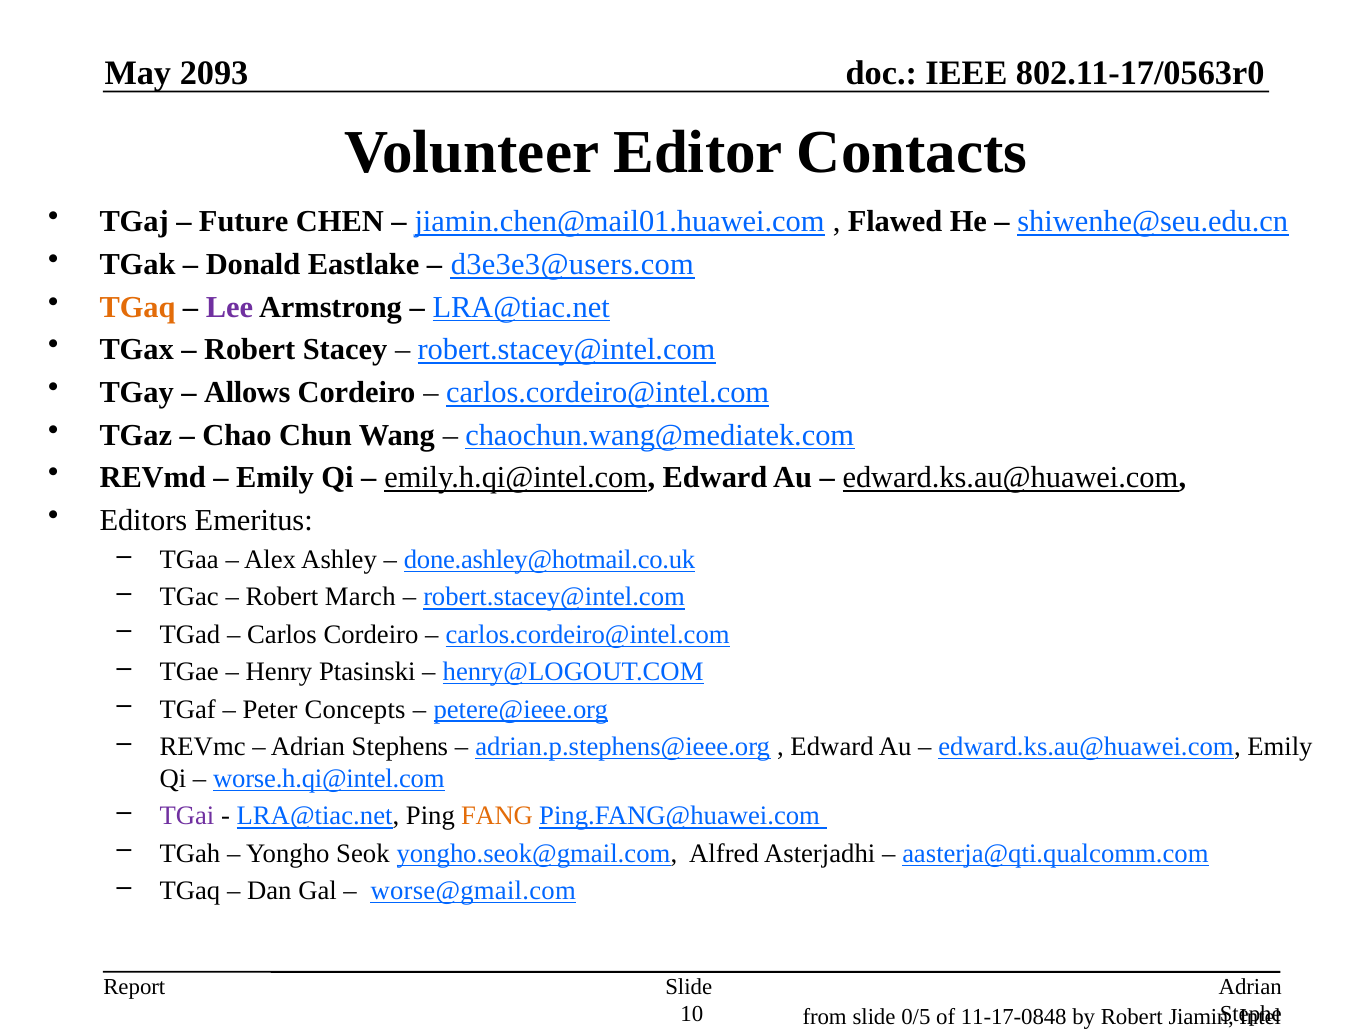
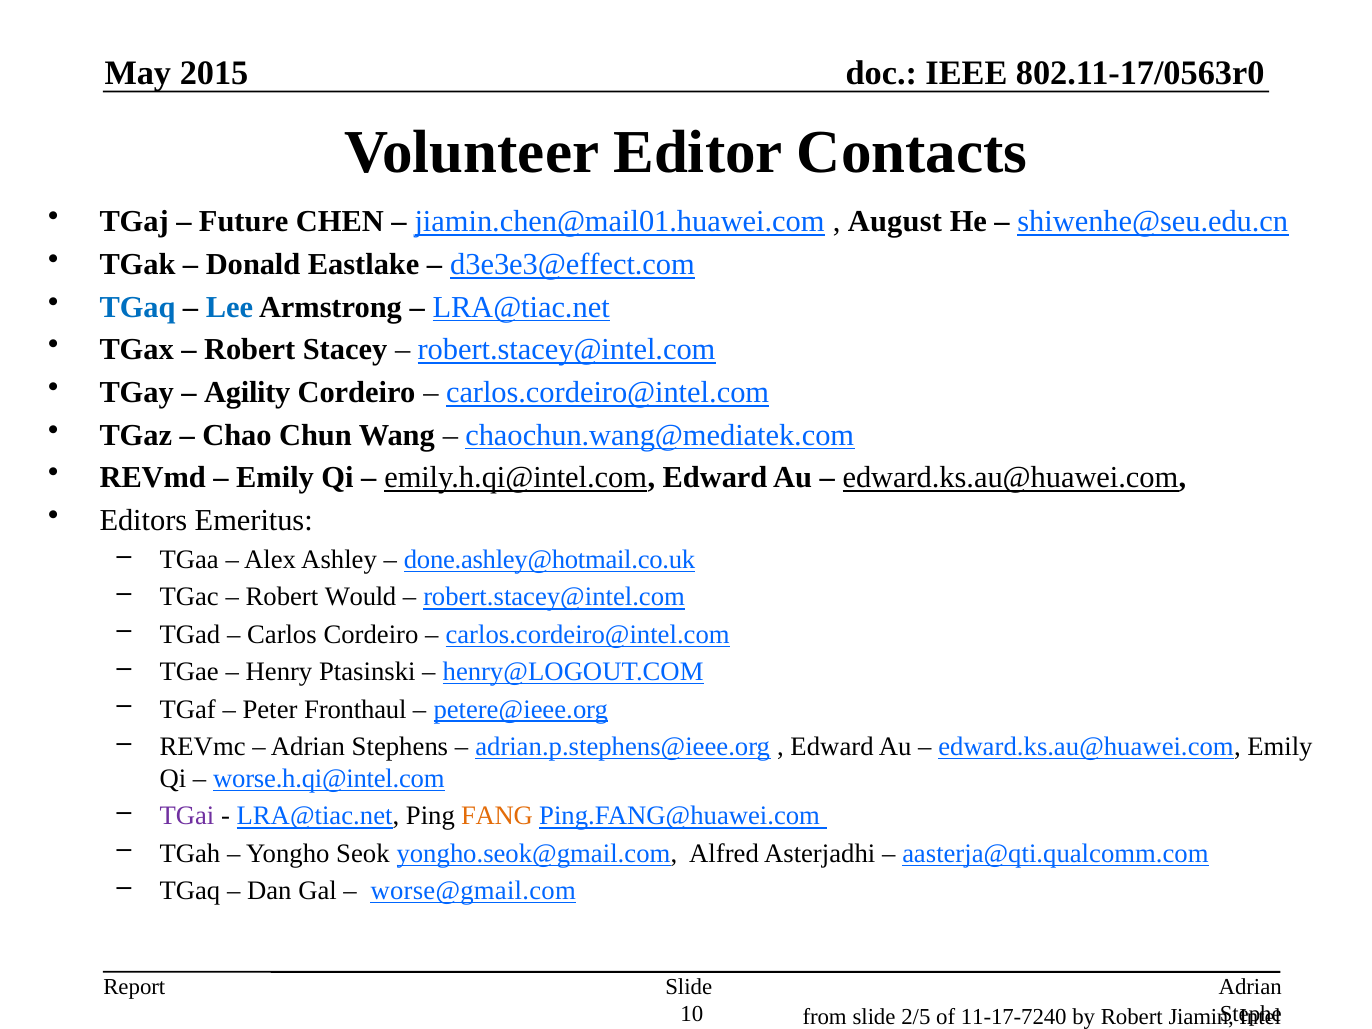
2093: 2093 -> 2015
Flawed: Flawed -> August
d3e3e3@users.com: d3e3e3@users.com -> d3e3e3@effect.com
TGaq at (138, 307) colour: orange -> blue
Lee colour: purple -> blue
Allows: Allows -> Agility
March: March -> Would
Concepts: Concepts -> Fronthaul
0/5: 0/5 -> 2/5
11-17-0848: 11-17-0848 -> 11-17-7240
